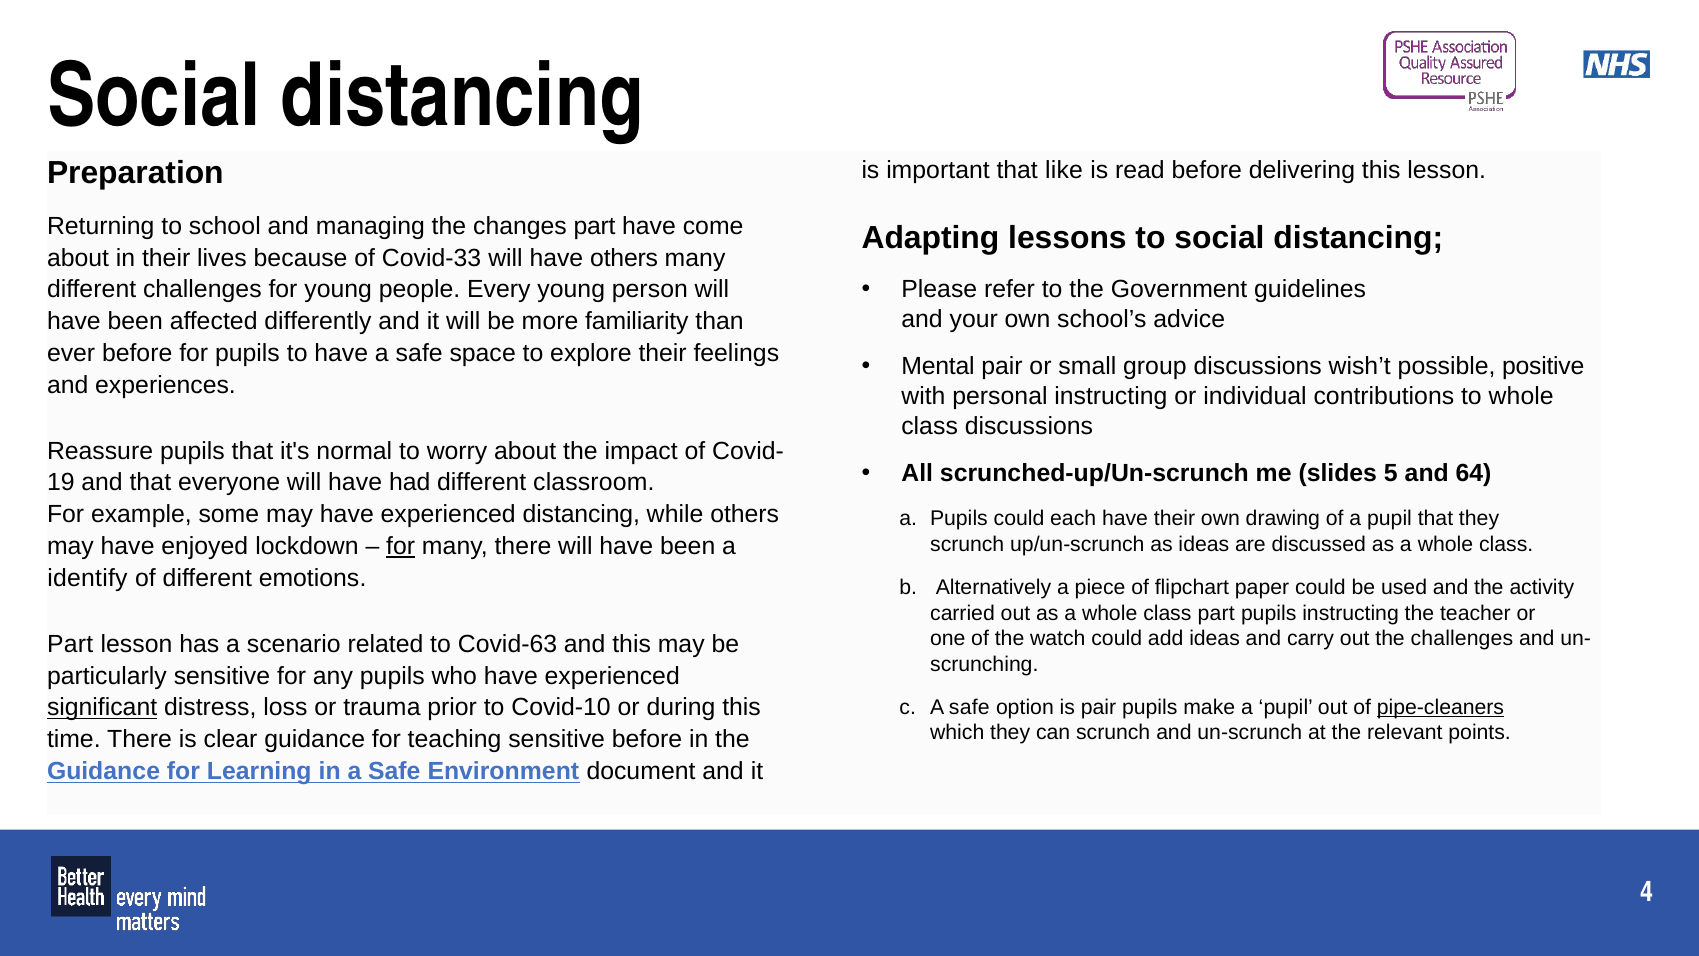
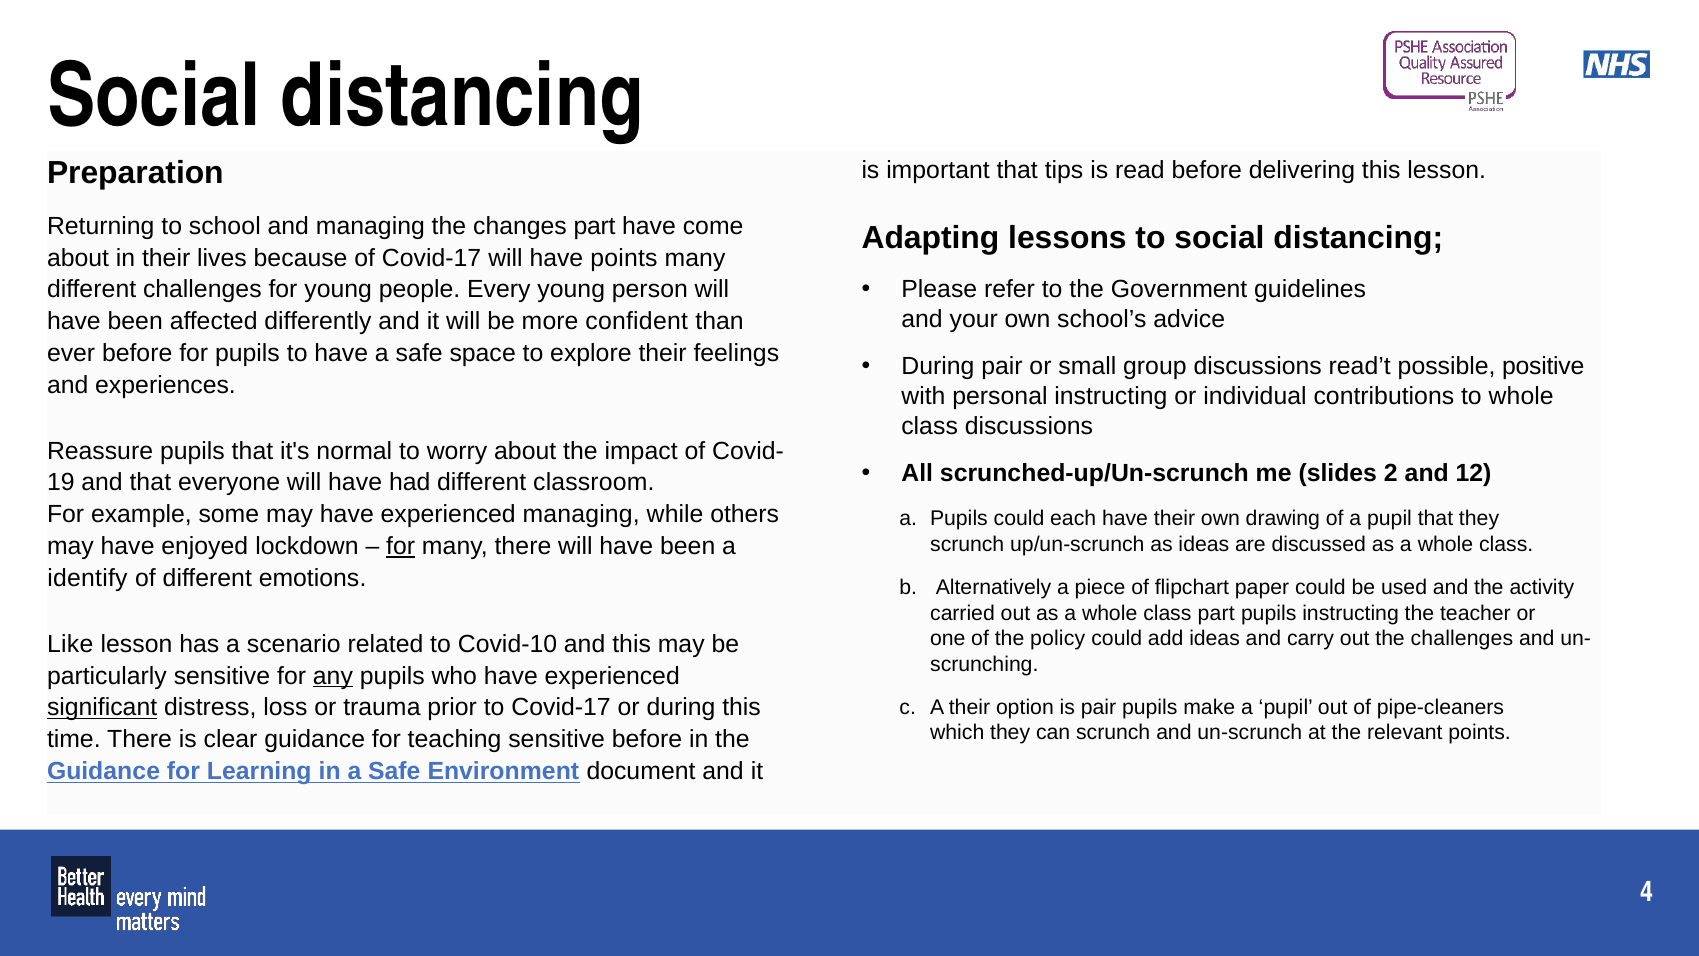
like: like -> tips
of Covid-33: Covid-33 -> Covid-17
have others: others -> points
familiarity: familiarity -> confident
Mental at (938, 367): Mental -> During
wish’t: wish’t -> read’t
5: 5 -> 2
64: 64 -> 12
experienced distancing: distancing -> managing
watch: watch -> policy
Part at (70, 644): Part -> Like
Covid-63: Covid-63 -> Covid-10
any underline: none -> present
to Covid-10: Covid-10 -> Covid-17
safe at (969, 707): safe -> their
pipe-cleaners underline: present -> none
